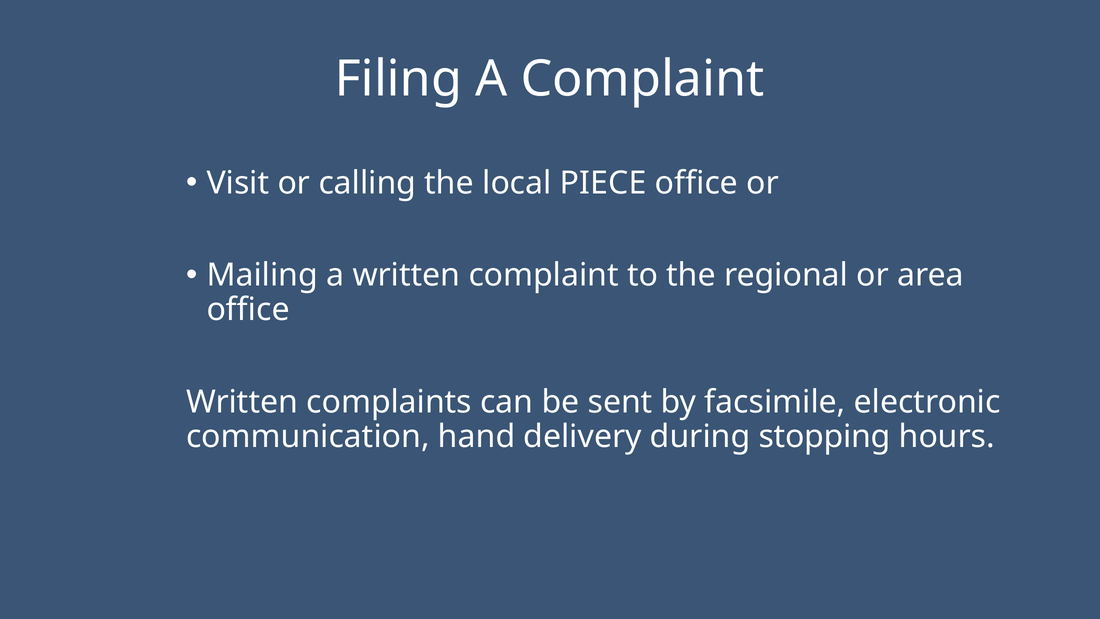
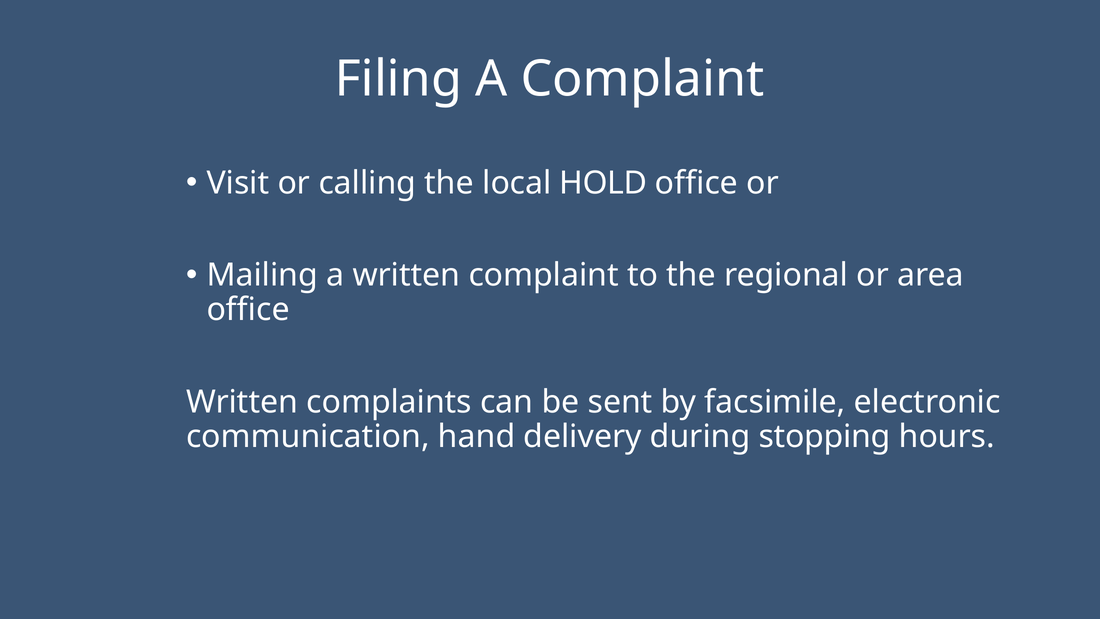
PIECE: PIECE -> HOLD
